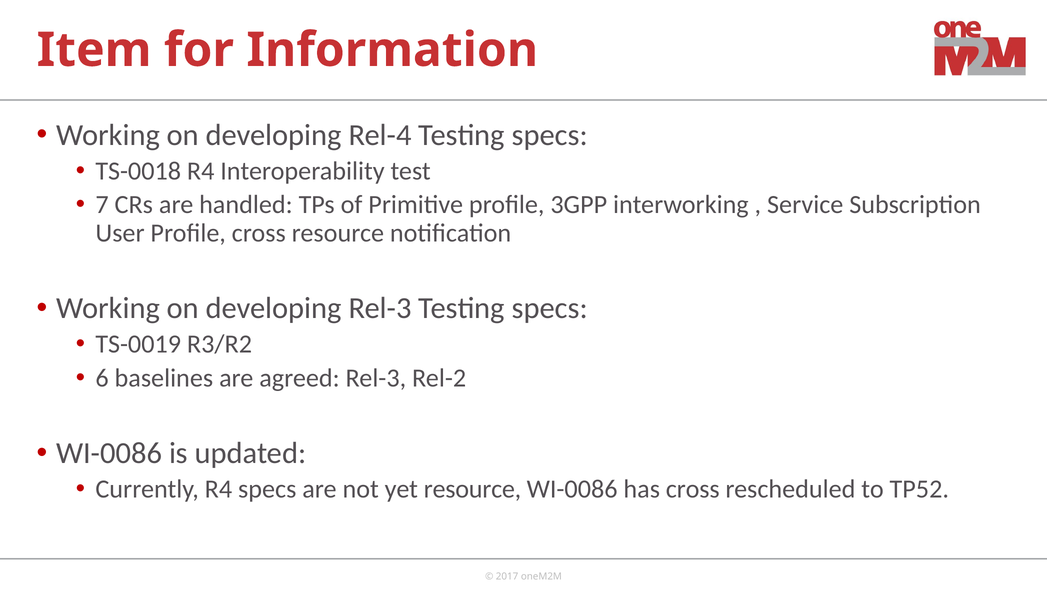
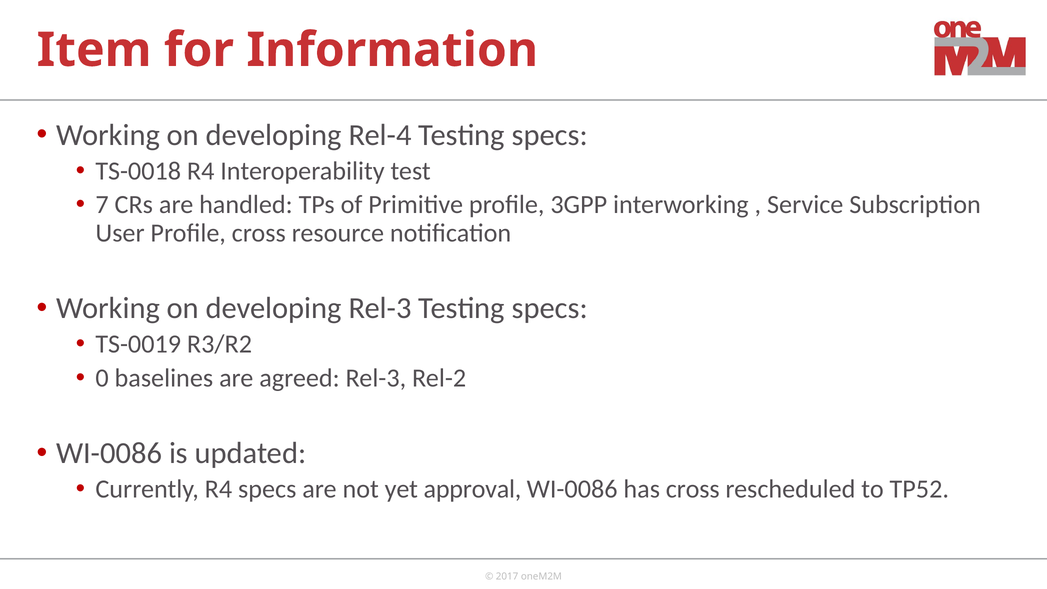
6: 6 -> 0
yet resource: resource -> approval
